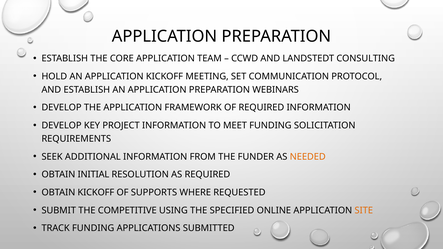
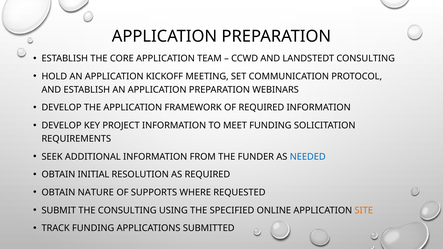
NEEDED colour: orange -> blue
OBTAIN KICKOFF: KICKOFF -> NATURE
THE COMPETITIVE: COMPETITIVE -> CONSULTING
